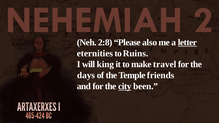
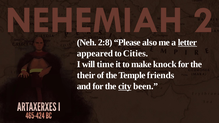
eternities: eternities -> appeared
Ruins: Ruins -> Cities
king: king -> time
travel: travel -> knock
days: days -> their
